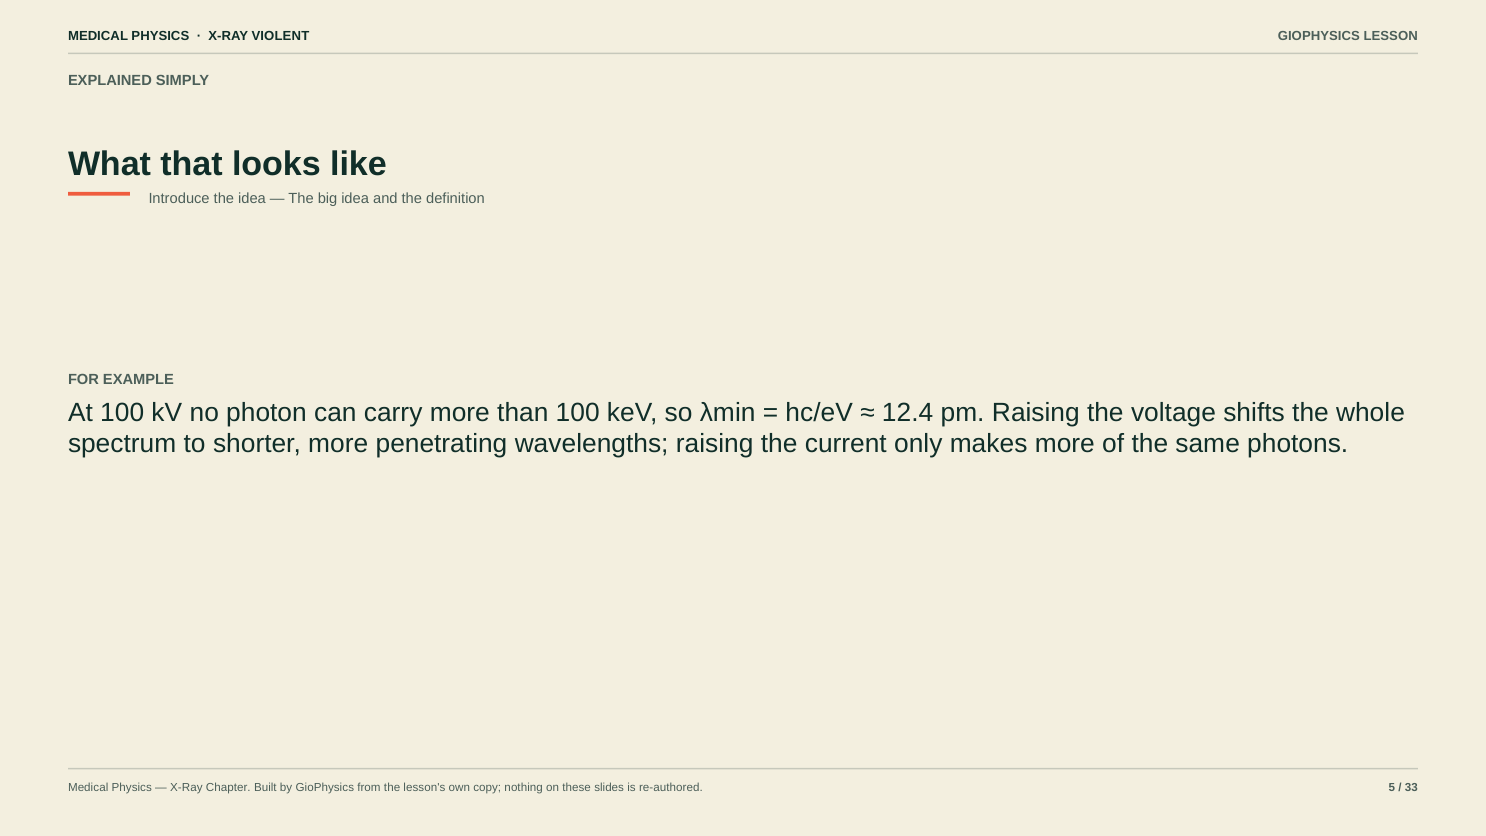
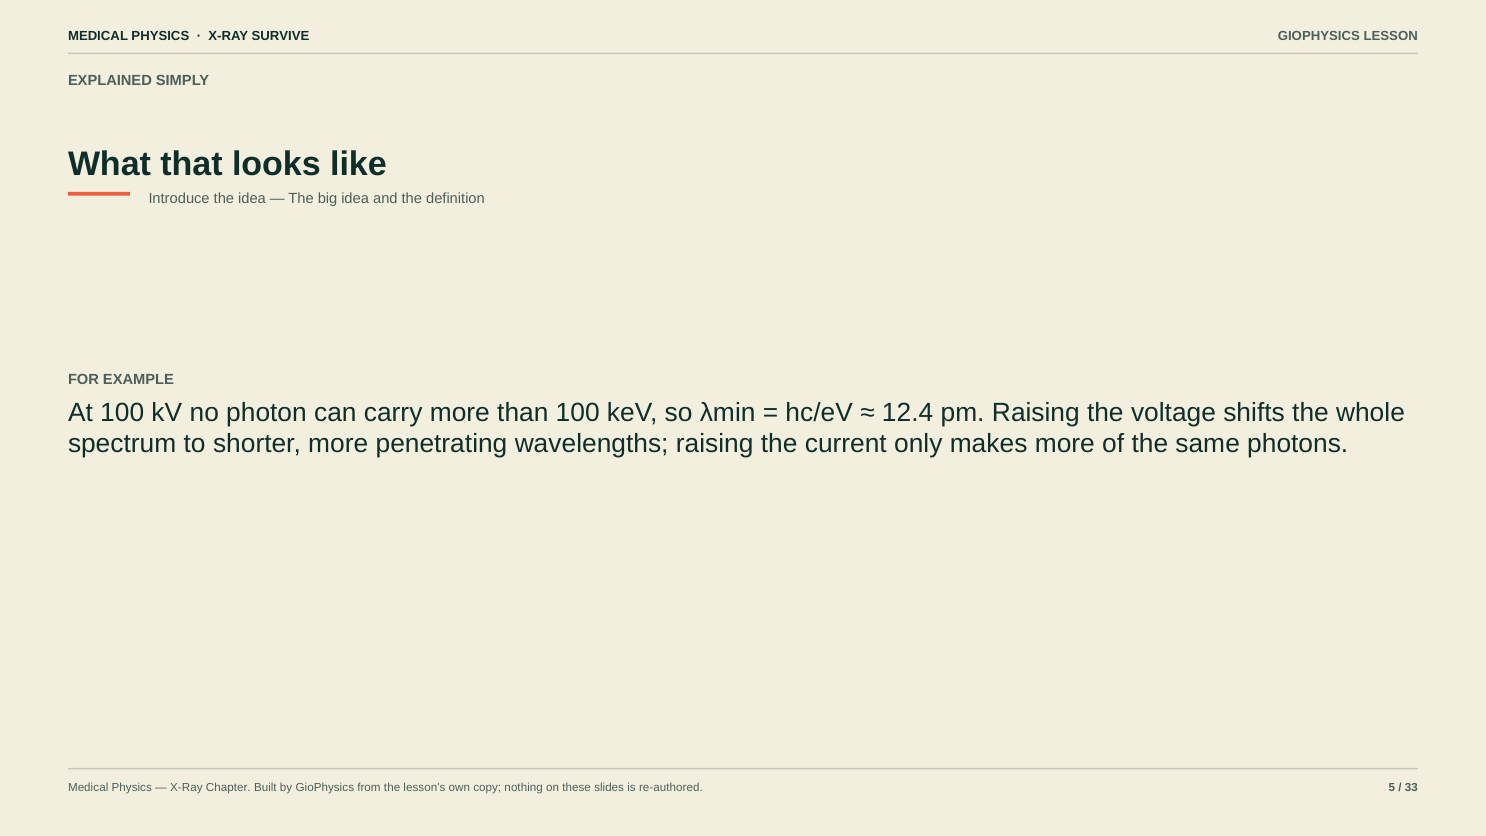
VIOLENT: VIOLENT -> SURVIVE
